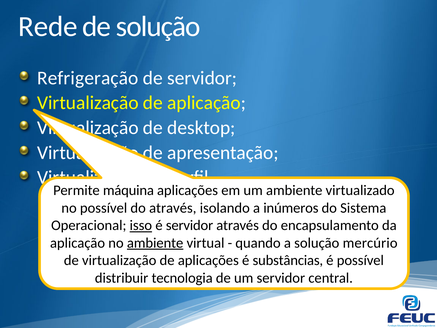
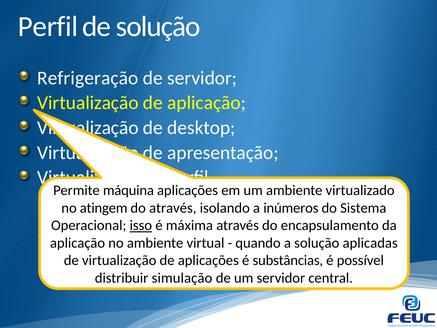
Rede at (48, 27): Rede -> Perfil
no possível: possível -> atingem
é servidor: servidor -> máxima
ambiente at (155, 243) underline: present -> none
mercúrio: mercúrio -> aplicadas
tecnologia: tecnologia -> simulação
